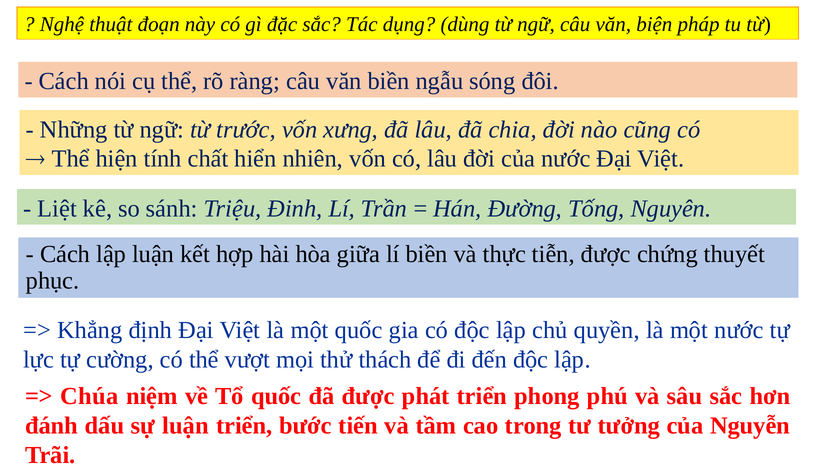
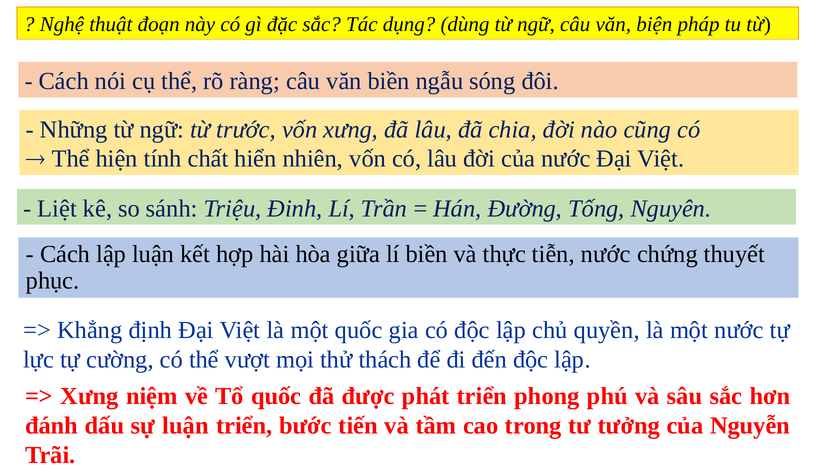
tiễn được: được -> nước
Chúa at (89, 396): Chúa -> Xưng
